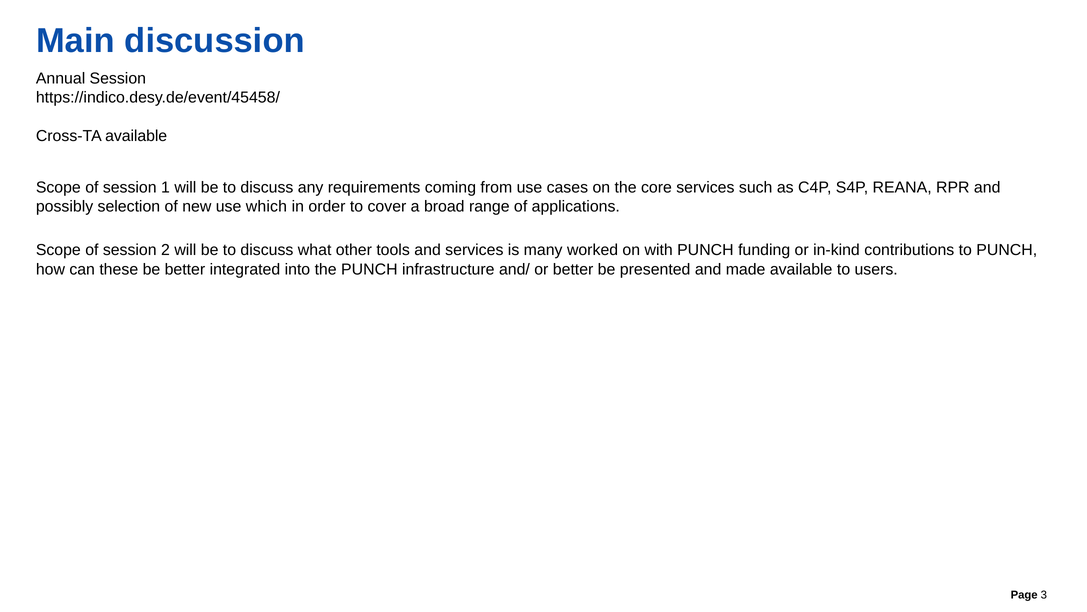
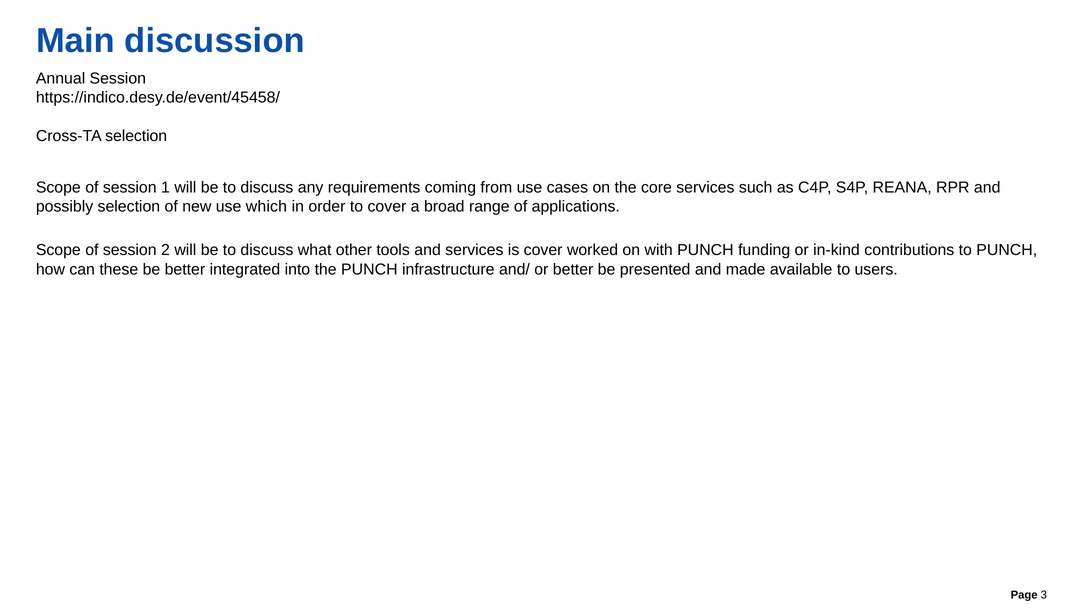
Cross-TA available: available -> selection
is many: many -> cover
